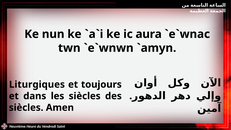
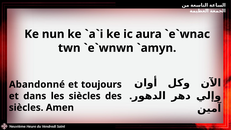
Liturgiques: Liturgiques -> Abandonné
